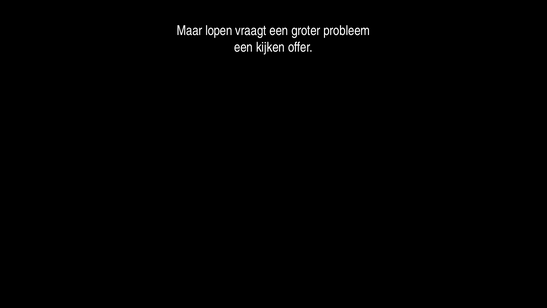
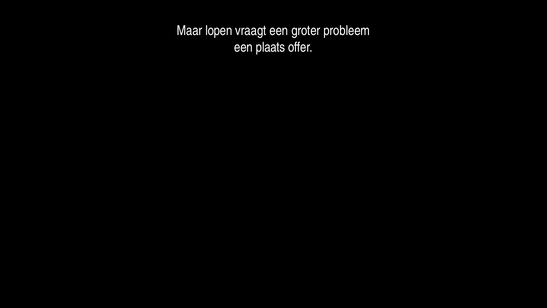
kijken: kijken -> plaats
